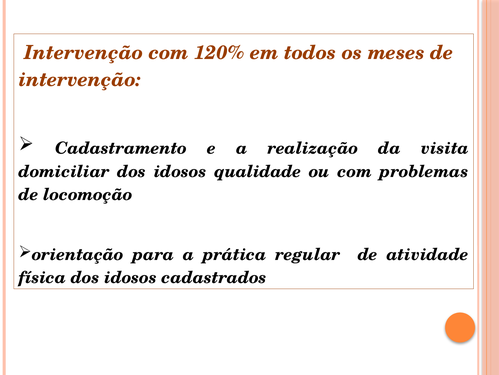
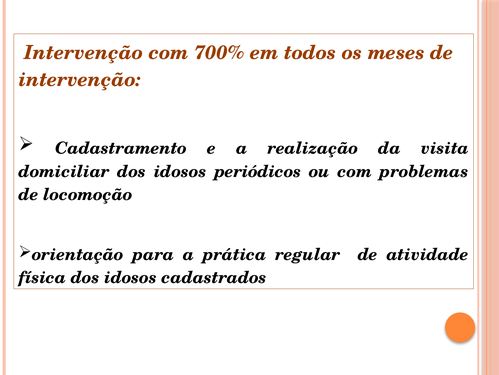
120%: 120% -> 700%
qualidade: qualidade -> periódicos
